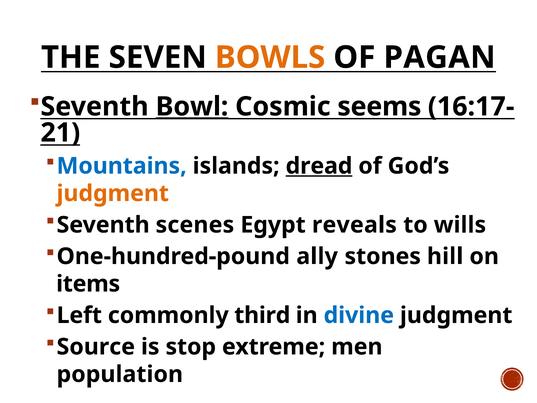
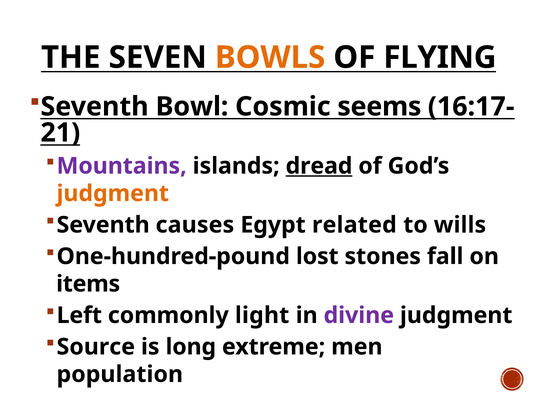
PAGAN: PAGAN -> FLYING
Bowl underline: present -> none
Mountains colour: blue -> purple
scenes: scenes -> causes
reveals: reveals -> related
ally: ally -> lost
hill: hill -> fall
third: third -> light
divine colour: blue -> purple
stop: stop -> long
